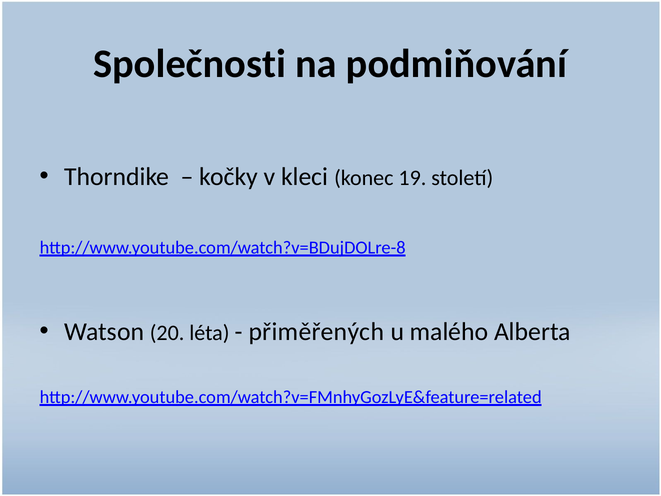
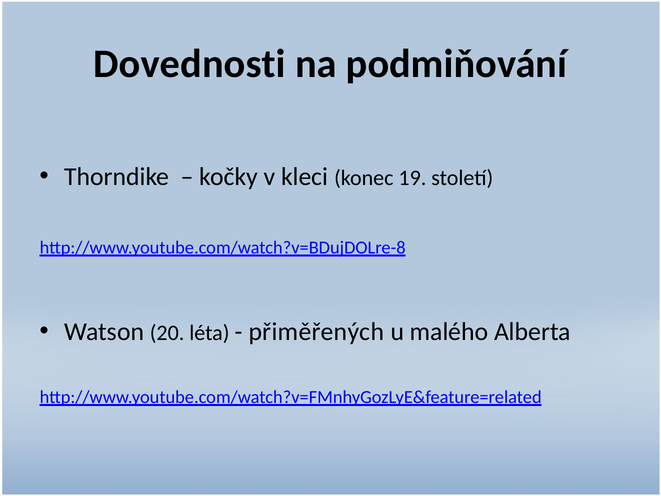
Společnosti: Společnosti -> Dovednosti
